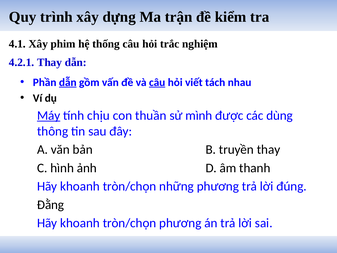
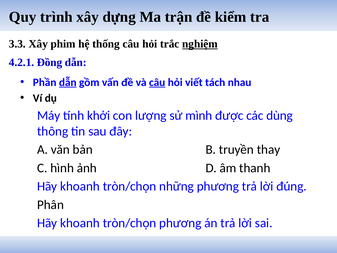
4.1: 4.1 -> 3.3
nghiệm underline: none -> present
4.2.1 Thay: Thay -> Đồng
Máy underline: present -> none
chịu: chịu -> khởi
thuần: thuần -> lượng
Đằng: Đằng -> Phân
